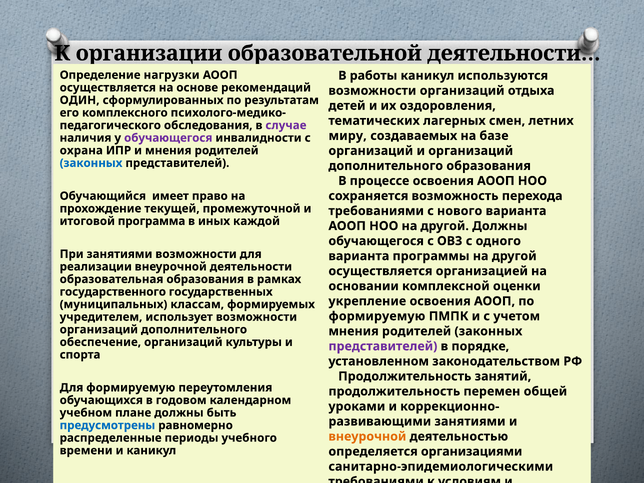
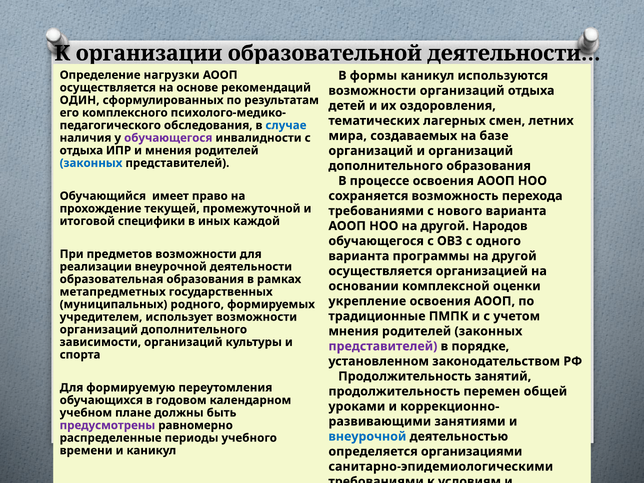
работы: работы -> формы
случае colour: purple -> blue
миру: миру -> мира
охрана at (81, 150): охрана -> отдыха
программа: программа -> специфики
другой Должны: Должны -> Народов
При занятиями: занятиями -> предметов
государственного: государственного -> метапредметных
классам: классам -> родного
формируемую at (377, 316): формируемую -> традиционные
обеспечение: обеспечение -> зависимости
предусмотрены colour: blue -> purple
внеурочной at (367, 436) colour: orange -> blue
